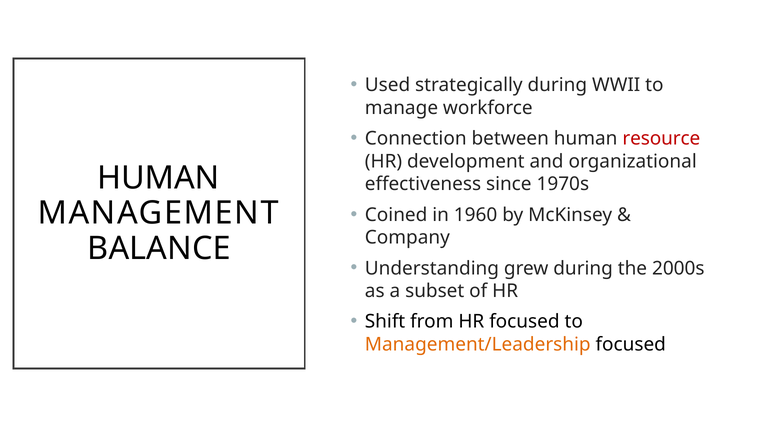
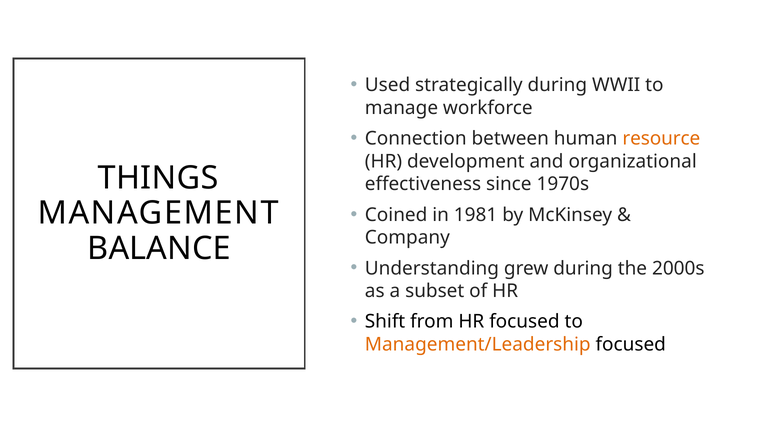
resource colour: red -> orange
HUMAN at (158, 178): HUMAN -> THINGS
1960: 1960 -> 1981
